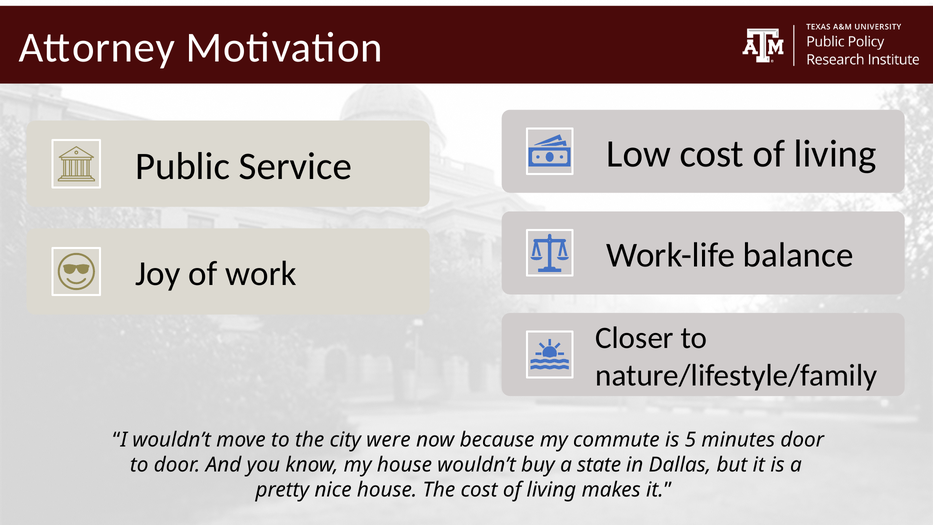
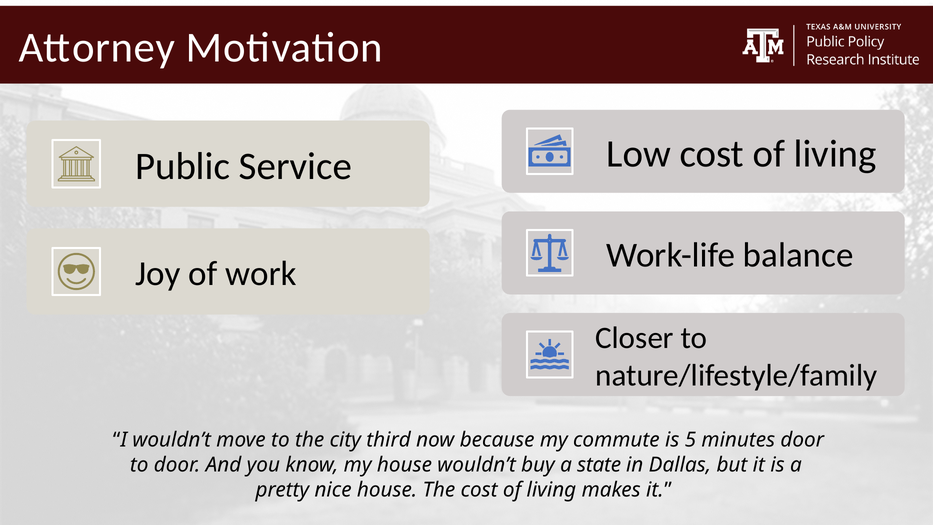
were: were -> third
